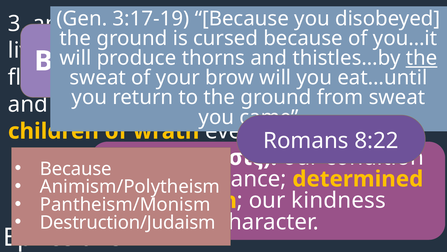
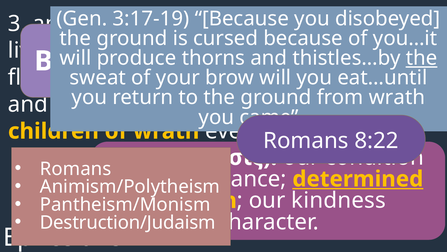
sweat at (397, 97): sweat -> wrath
Because at (76, 168): Because -> Romans
determined underline: none -> present
